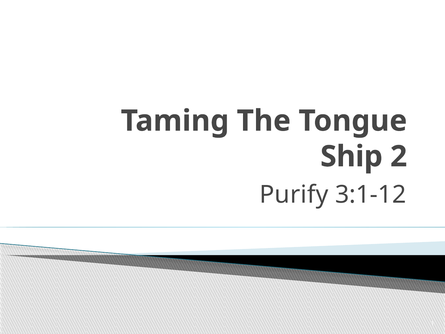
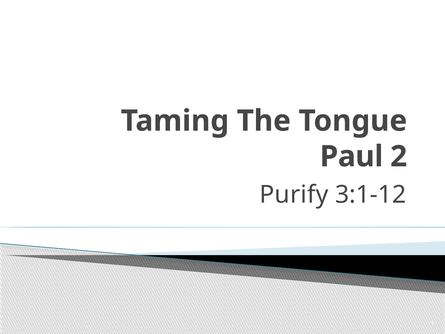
Ship: Ship -> Paul
